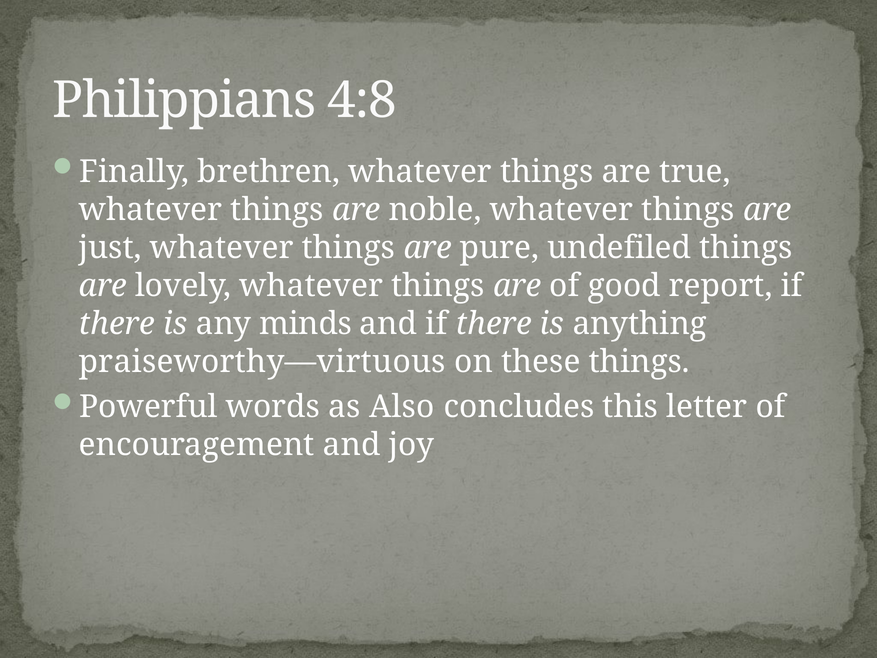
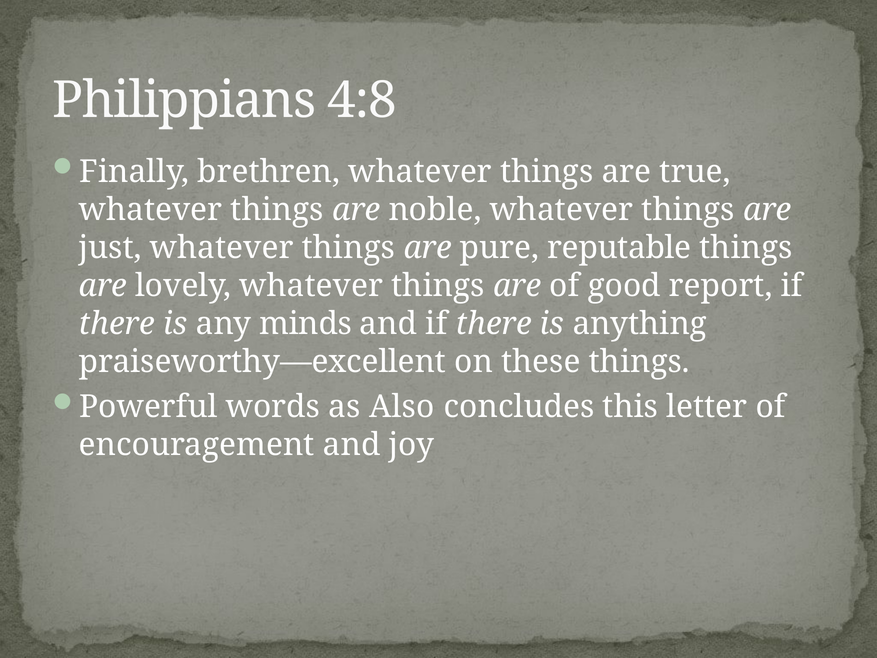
undefiled: undefiled -> reputable
praiseworthy—virtuous: praiseworthy—virtuous -> praiseworthy—excellent
